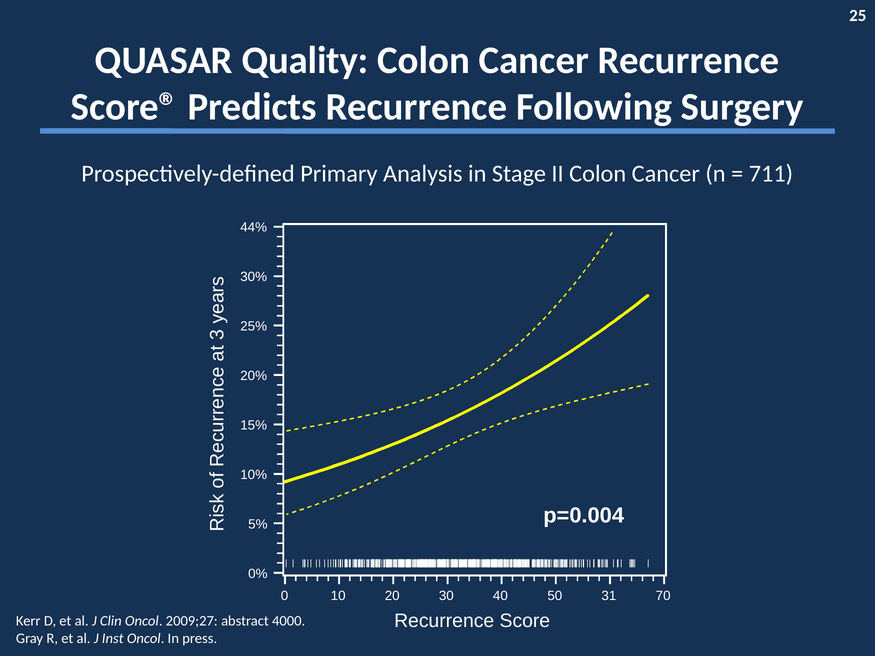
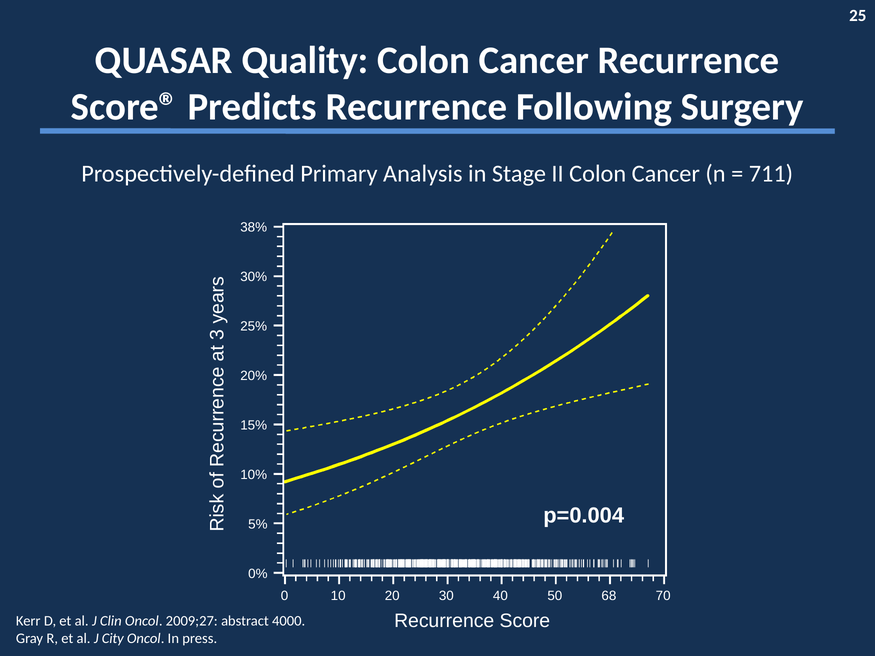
44%: 44% -> 38%
31: 31 -> 68
Inst: Inst -> City
